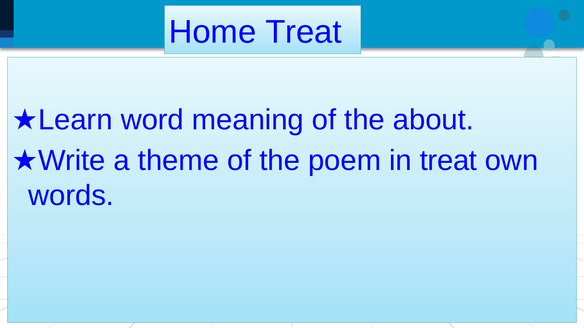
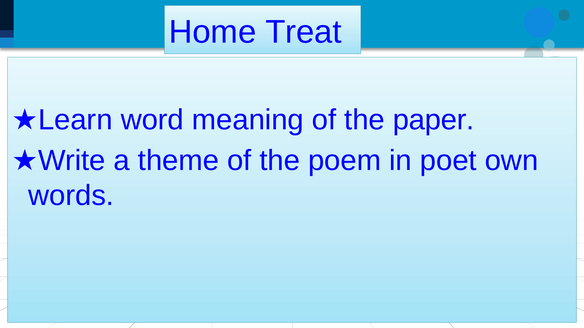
about: about -> paper
in treat: treat -> poet
